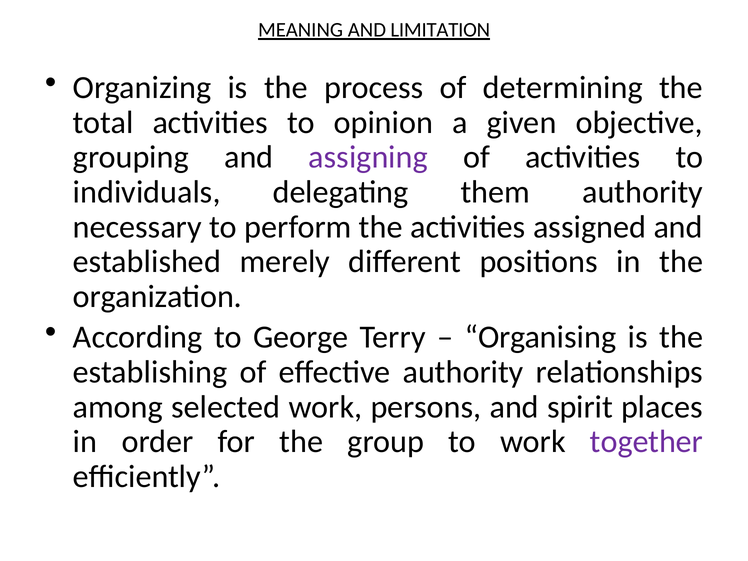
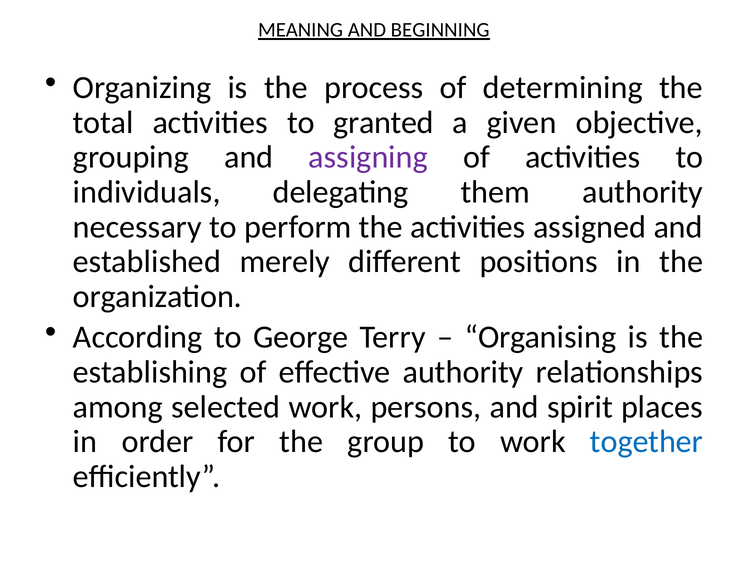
LIMITATION: LIMITATION -> BEGINNING
opinion: opinion -> granted
together colour: purple -> blue
